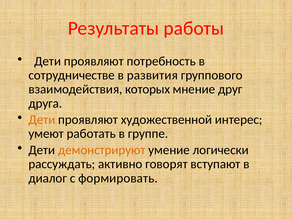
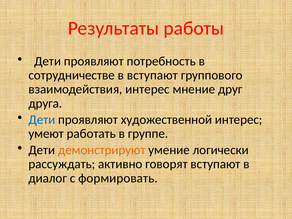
в развития: развития -> вступают
взаимодействия которых: которых -> интерес
Дети at (42, 120) colour: orange -> blue
